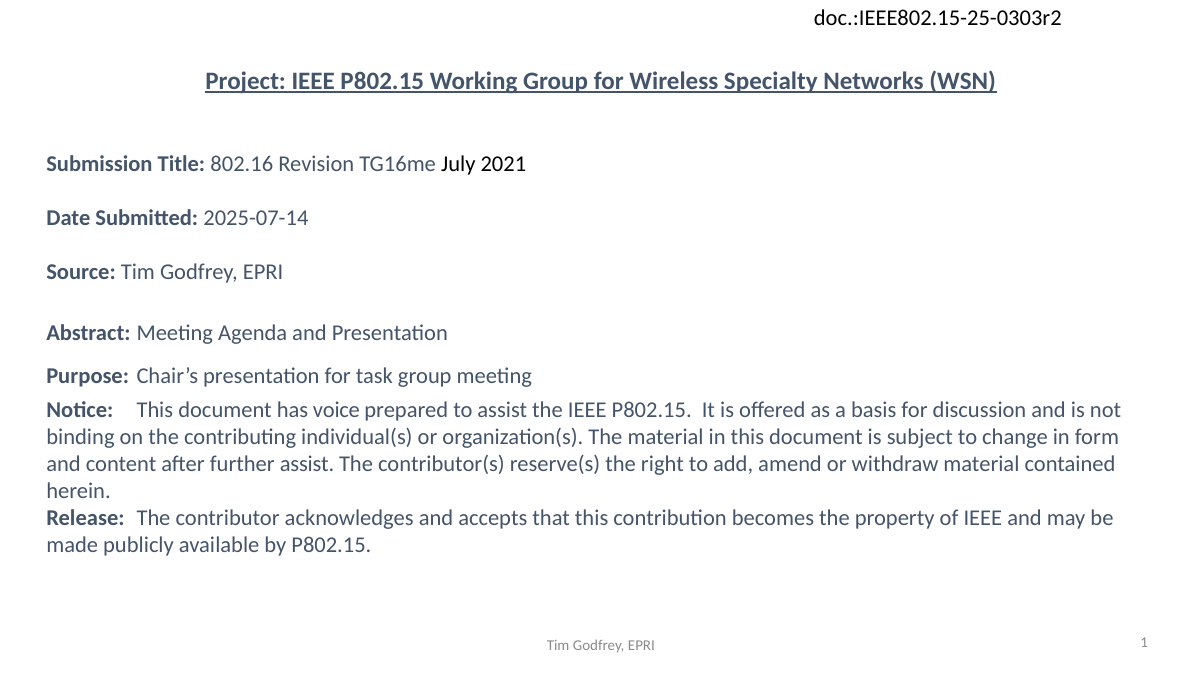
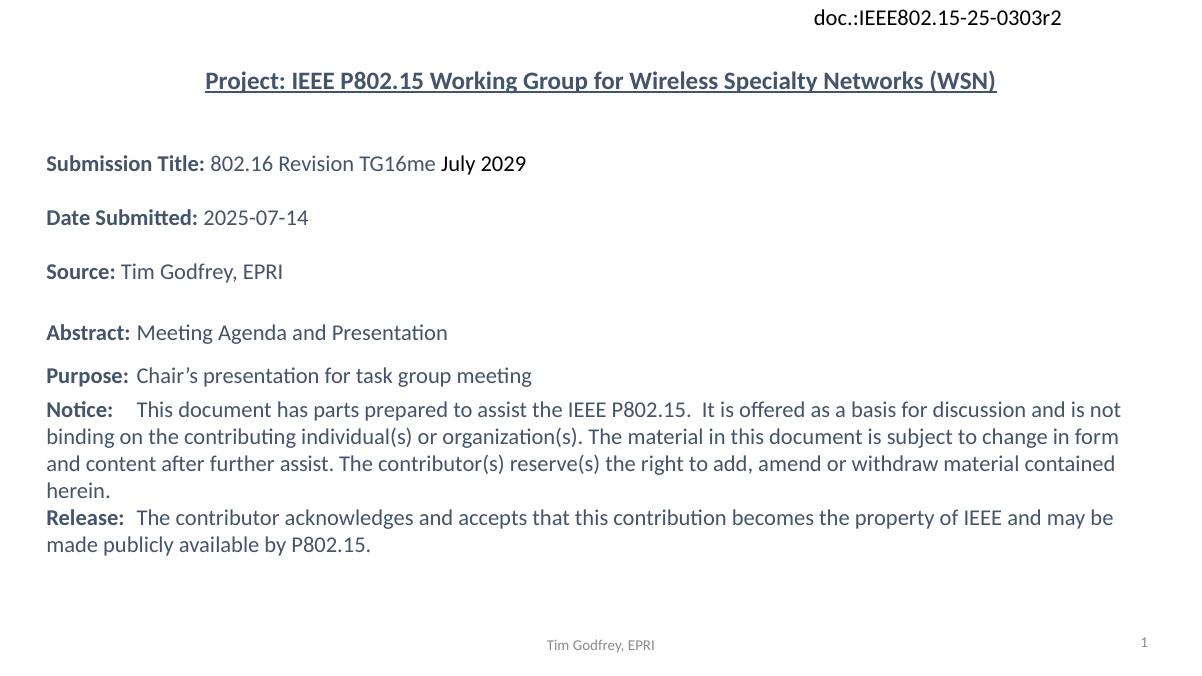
2021: 2021 -> 2029
voice: voice -> parts
